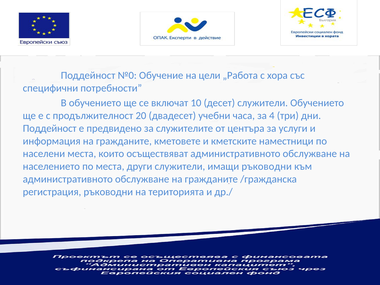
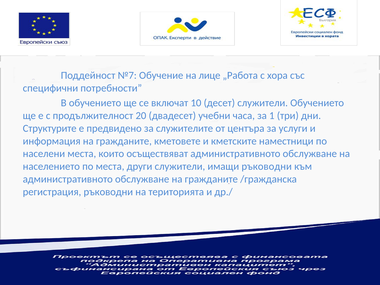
№0: №0 -> №7
цели: цели -> лице
4: 4 -> 1
Поддейност at (50, 128): Поддейност -> Структурите
